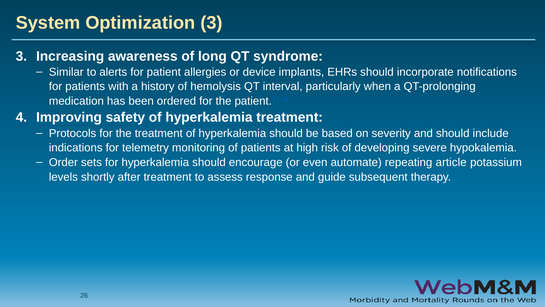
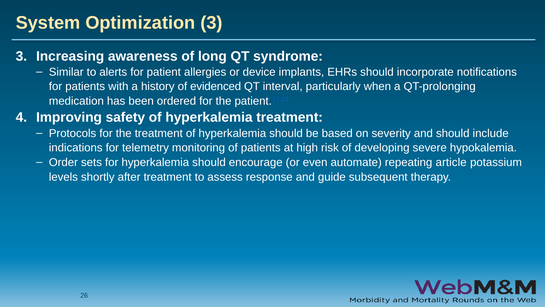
hemolysis: hemolysis -> evidenced
